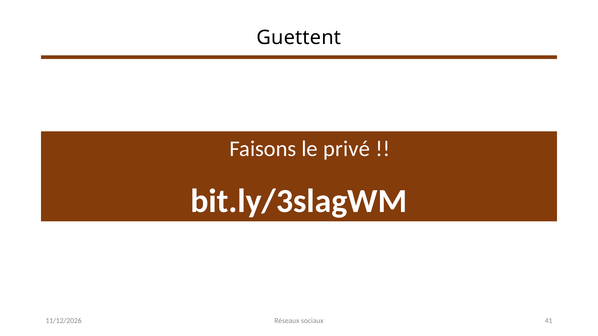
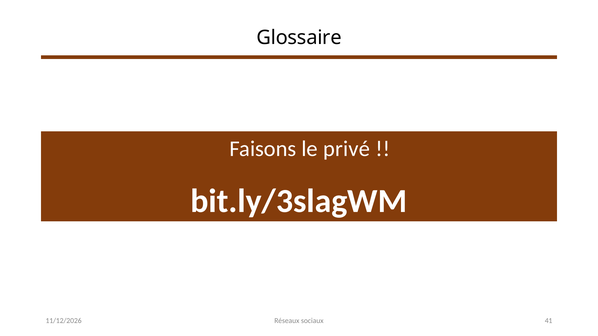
Guettent: Guettent -> Glossaire
